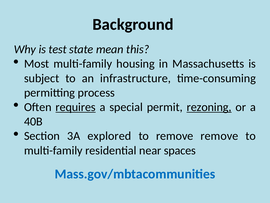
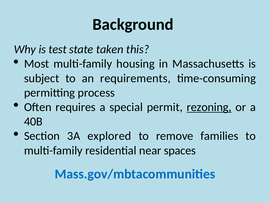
mean: mean -> taken
infrastructure: infrastructure -> requirements
requires underline: present -> none
remove remove: remove -> families
